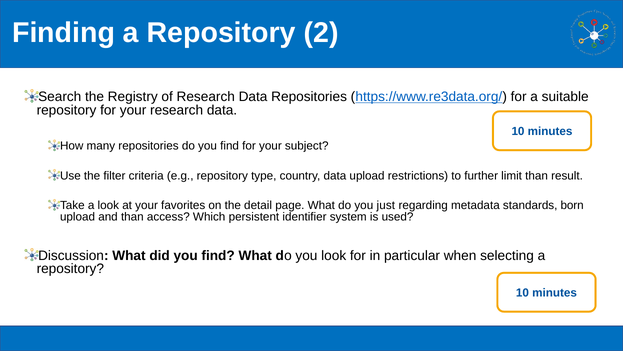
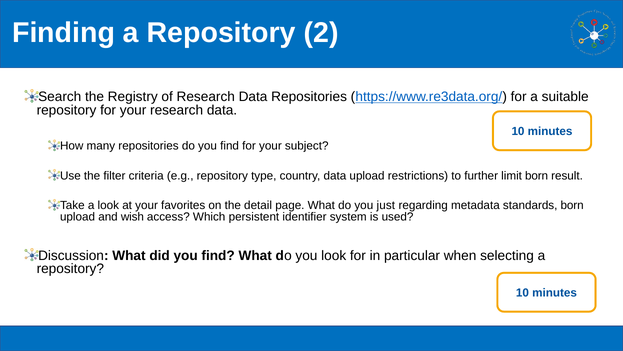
limit than: than -> born
and than: than -> wish
